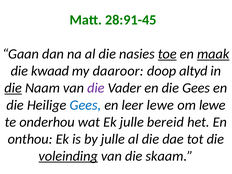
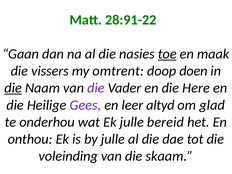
28:91-45: 28:91-45 -> 28:91-22
maak underline: present -> none
kwaad: kwaad -> vissers
daaroor: daaroor -> omtrent
altyd: altyd -> doen
die Gees: Gees -> Here
Gees at (85, 105) colour: blue -> purple
leer lewe: lewe -> altyd
om lewe: lewe -> glad
voleinding underline: present -> none
